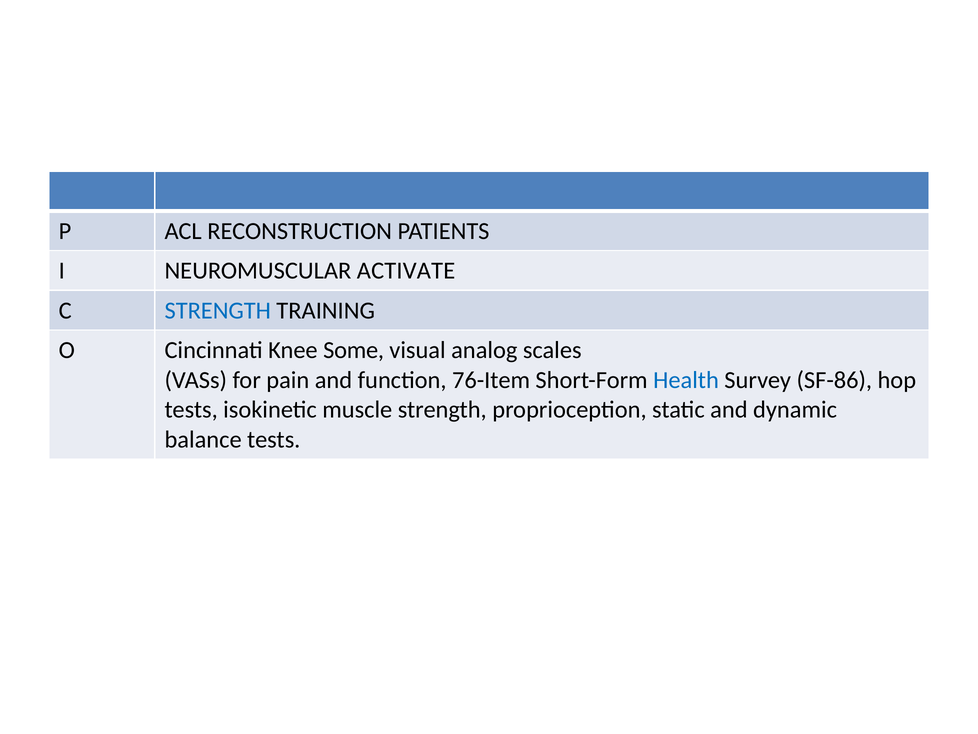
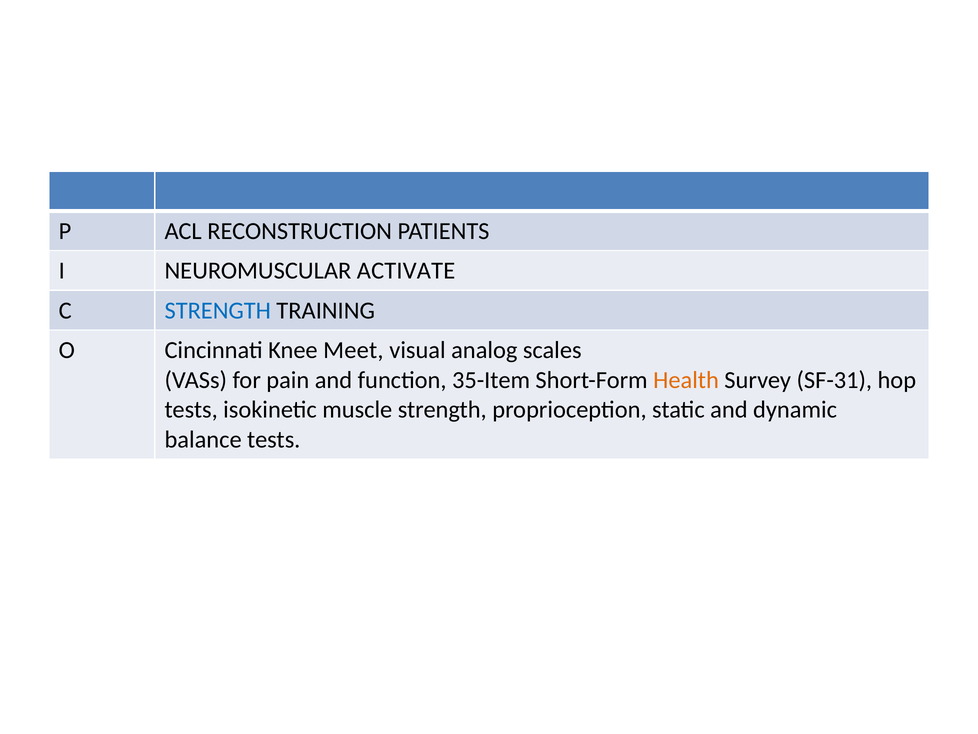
Some: Some -> Meet
76-Item: 76-Item -> 35-Item
Health colour: blue -> orange
SF-86: SF-86 -> SF-31
